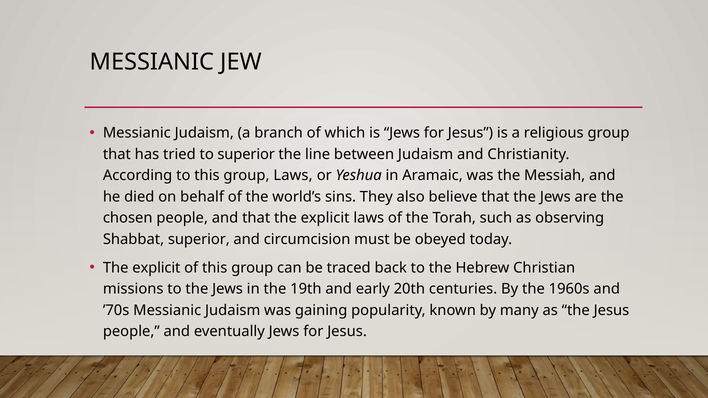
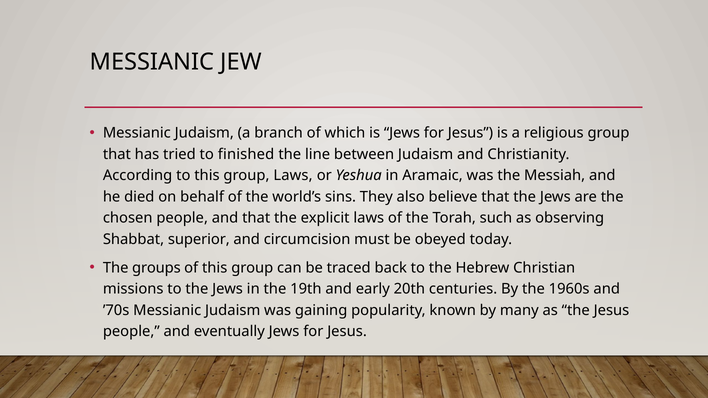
to superior: superior -> finished
explicit at (156, 268): explicit -> groups
